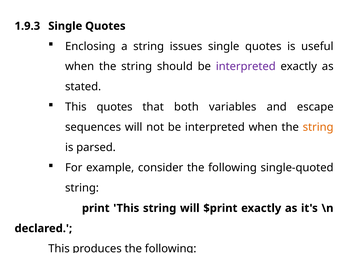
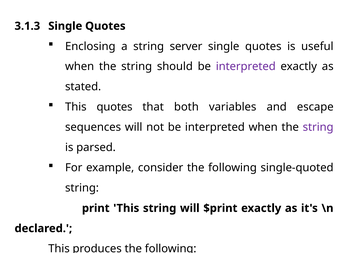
1.9.3: 1.9.3 -> 3.1.3
issues: issues -> server
string at (318, 127) colour: orange -> purple
